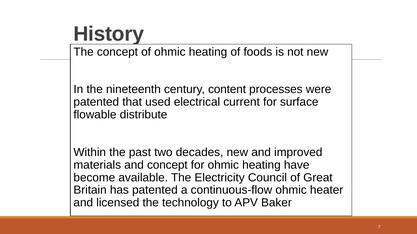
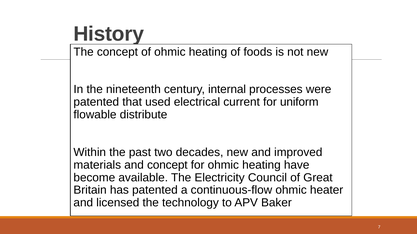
content: content -> internal
surface: surface -> uniform
